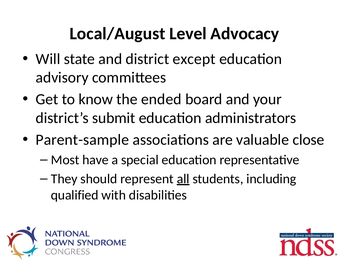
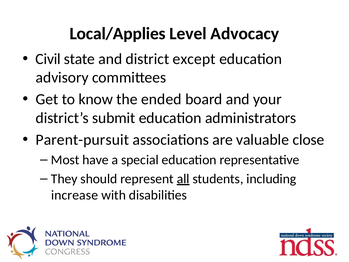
Local/August: Local/August -> Local/Applies
Will: Will -> Civil
Parent-sample: Parent-sample -> Parent-pursuit
qualified: qualified -> increase
